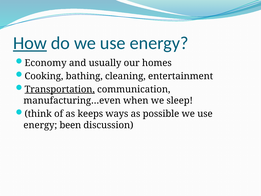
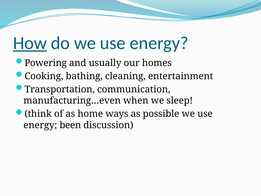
Economy: Economy -> Powering
Transportation underline: present -> none
keeps: keeps -> home
